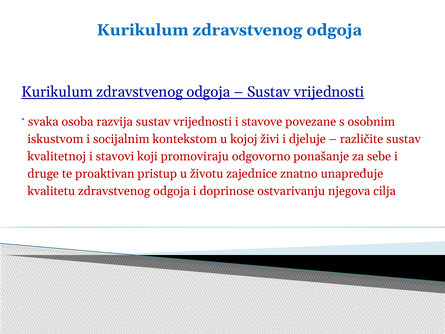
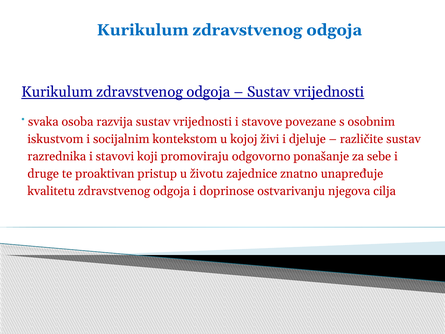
kvalitetnoj: kvalitetnoj -> razrednika
